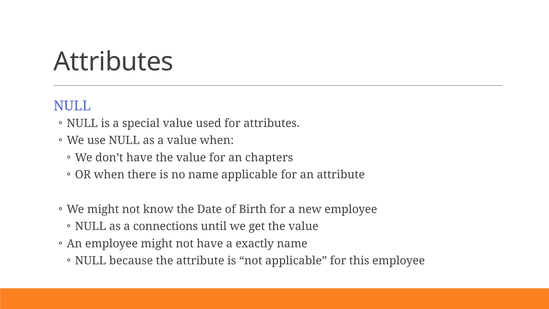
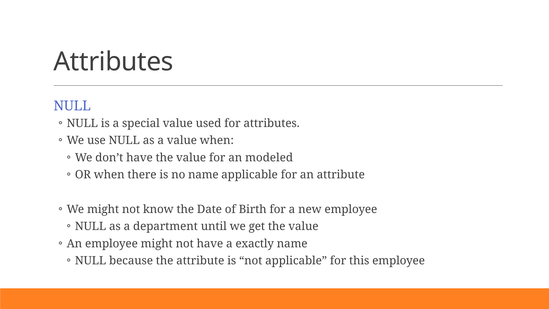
chapters: chapters -> modeled
connections: connections -> department
